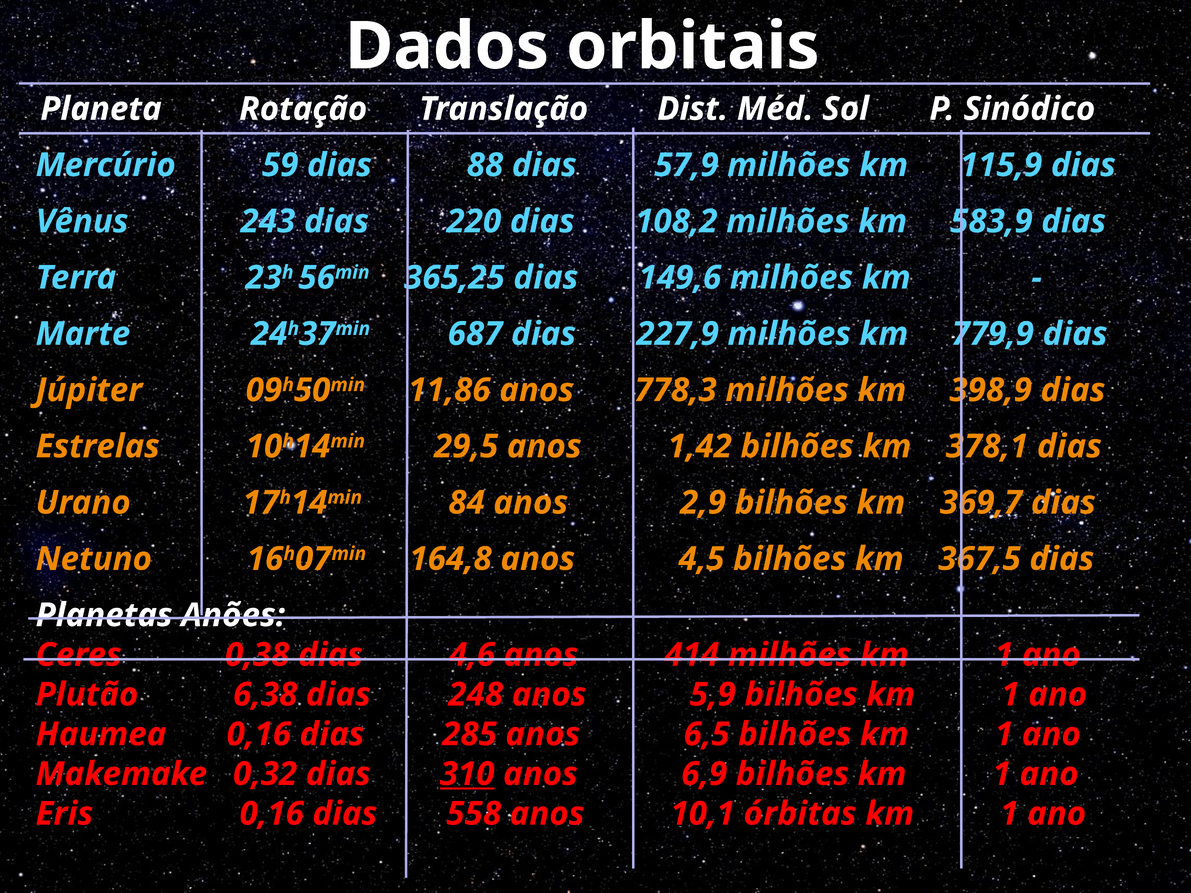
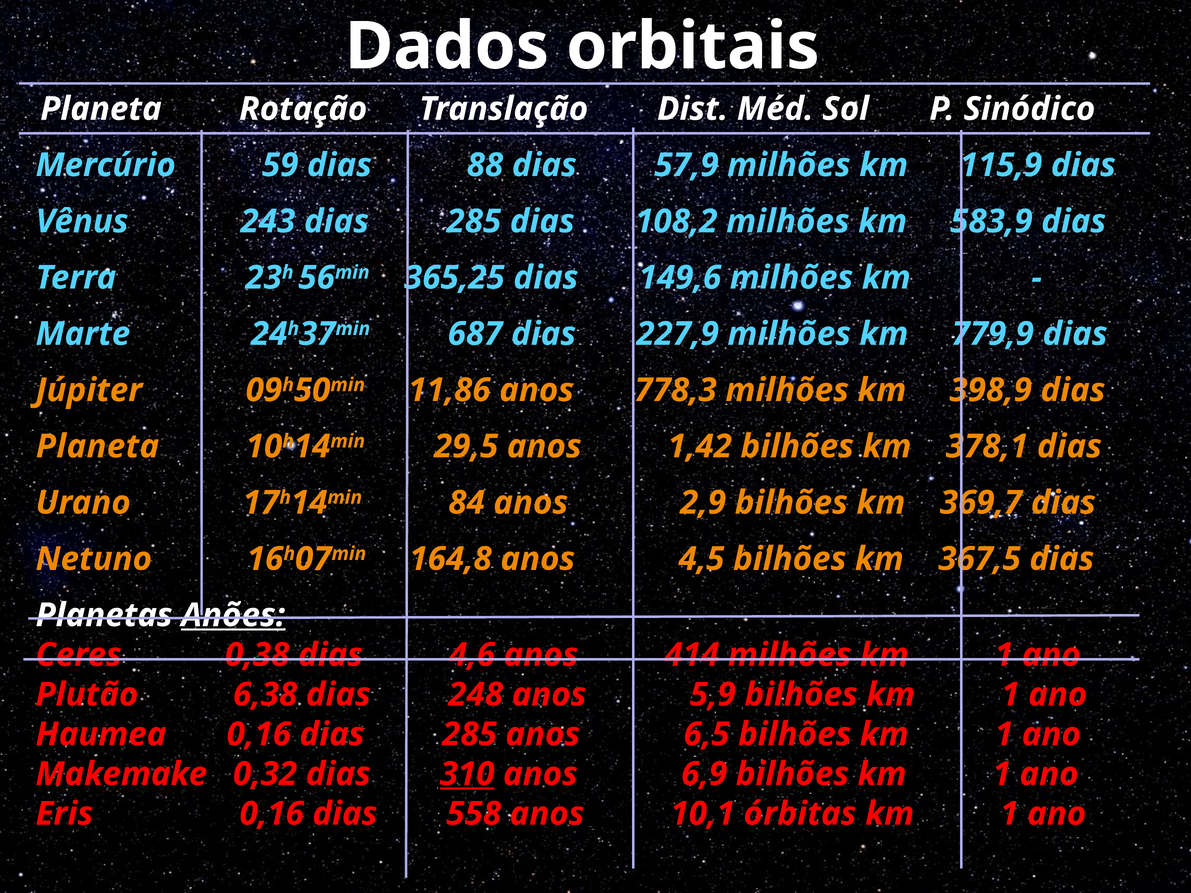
243 dias 220: 220 -> 285
Estrelas at (98, 447): Estrelas -> Planeta
Anões underline: none -> present
